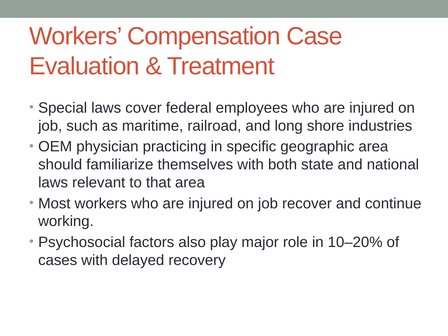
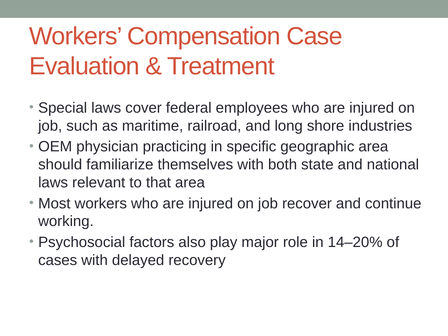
10–20%: 10–20% -> 14–20%
